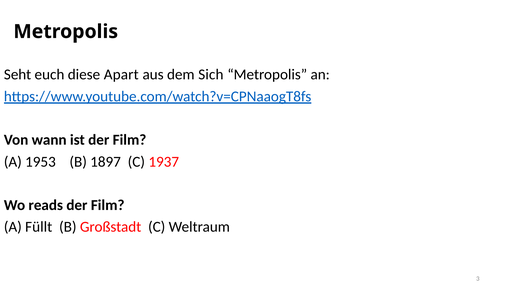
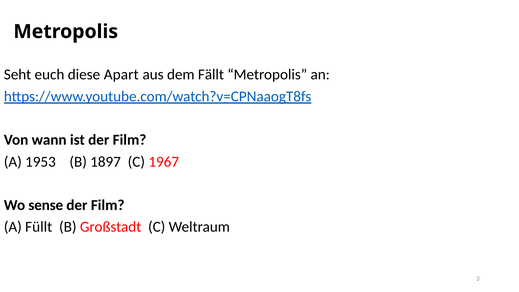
Sich: Sich -> Fällt
1937: 1937 -> 1967
reads: reads -> sense
